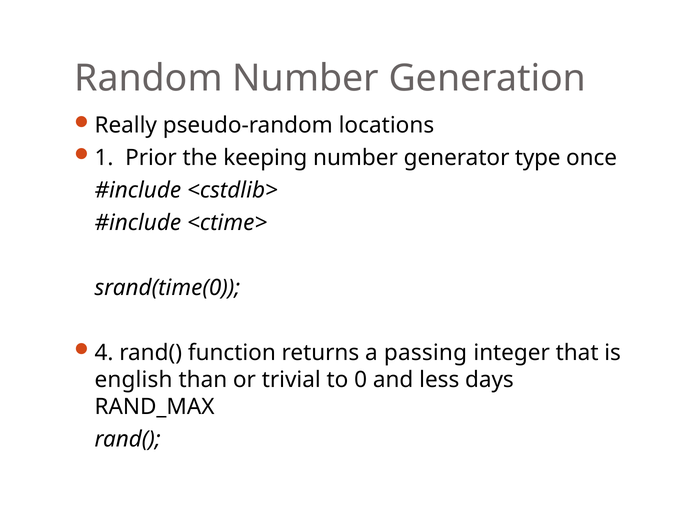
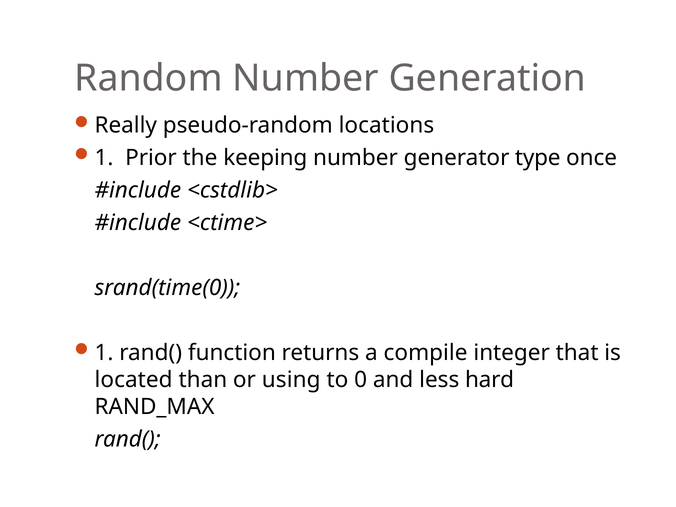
4 at (104, 353): 4 -> 1
passing: passing -> compile
english: english -> located
trivial: trivial -> using
days: days -> hard
